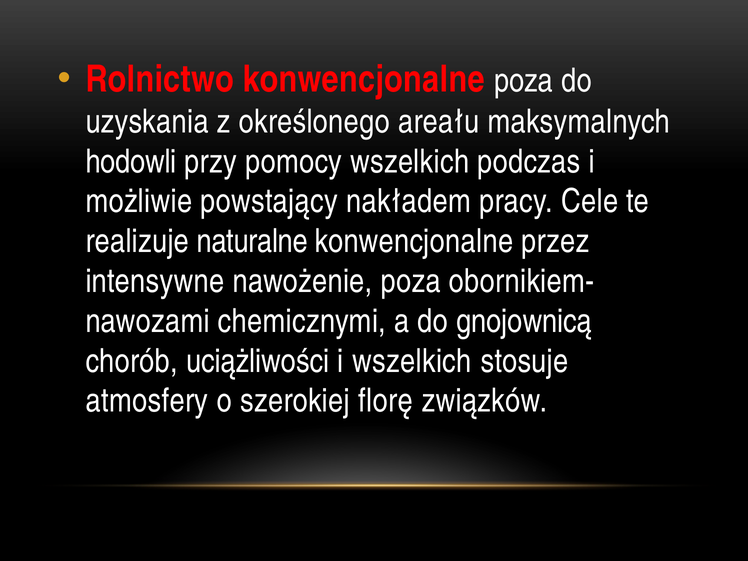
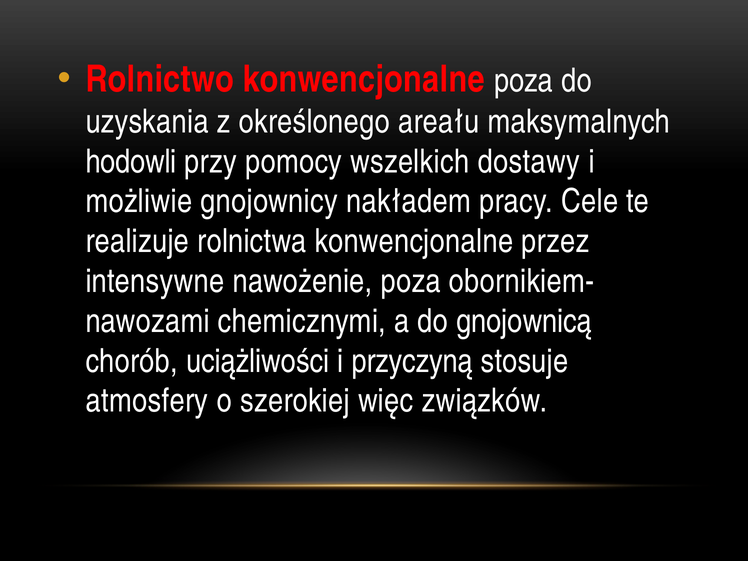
podczas: podczas -> dostawy
powstający: powstający -> gnojownicy
naturalne: naturalne -> rolnictwa
i wszelkich: wszelkich -> przyczyną
florę: florę -> więc
